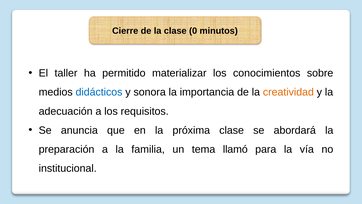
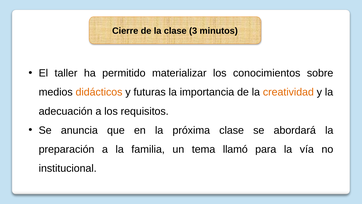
0: 0 -> 3
didácticos colour: blue -> orange
sonora: sonora -> futuras
